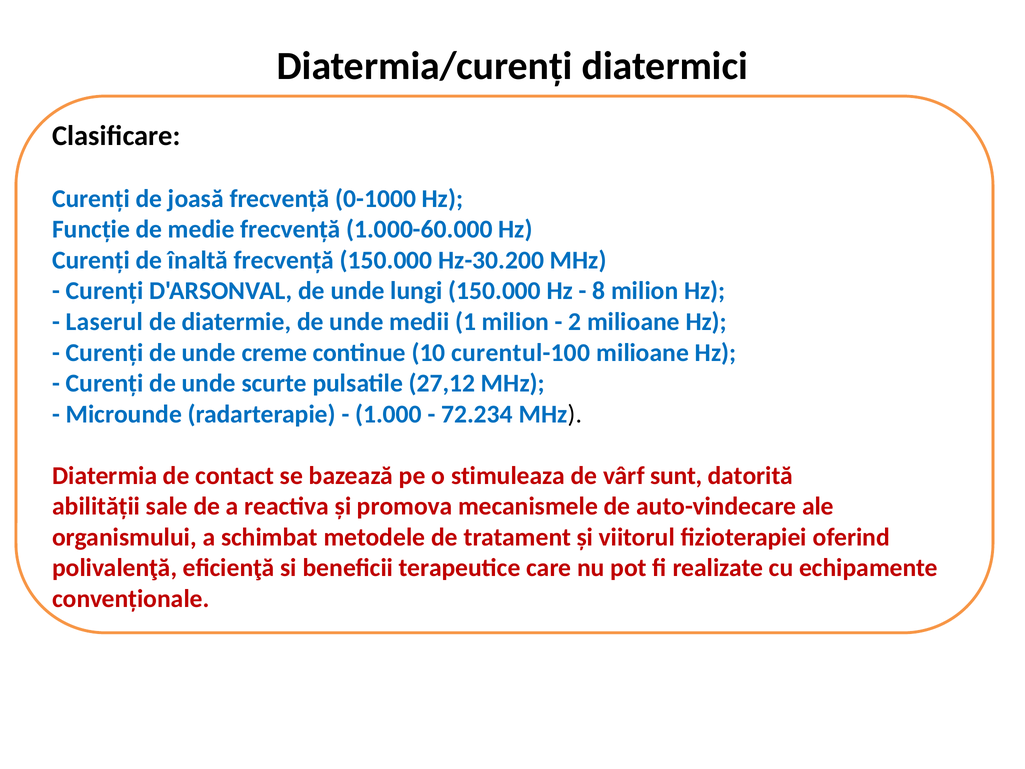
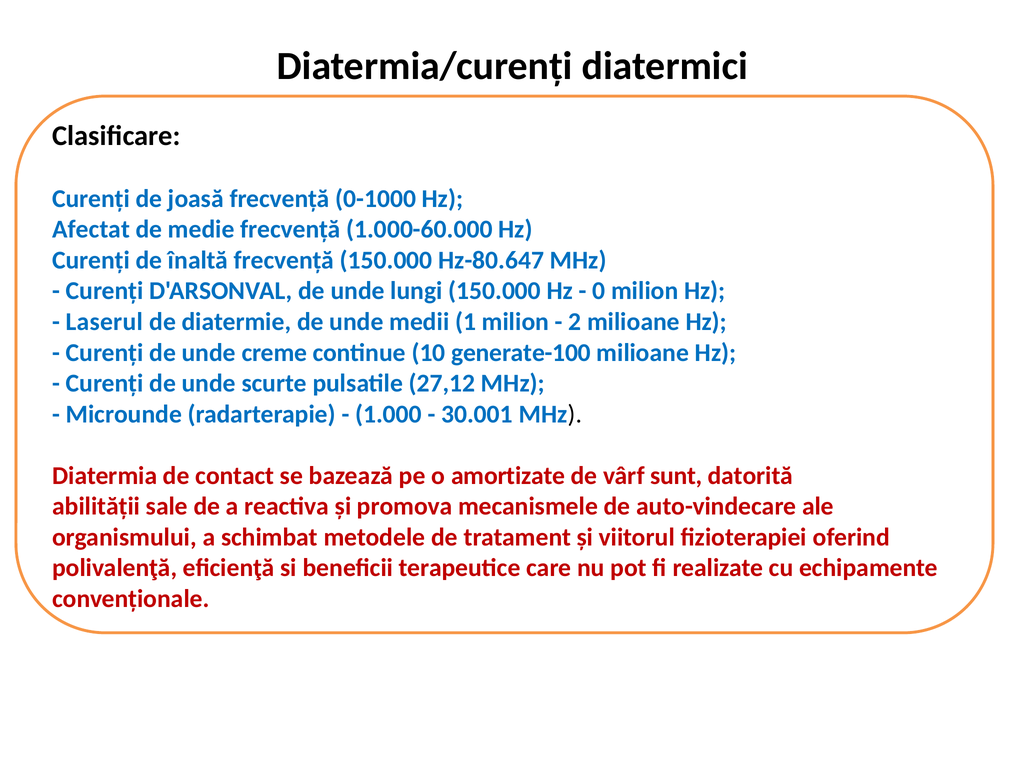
Funcție: Funcție -> Afectat
Hz-30.200: Hz-30.200 -> Hz-80.647
8: 8 -> 0
curentul-100: curentul-100 -> generate-100
72.234: 72.234 -> 30.001
stimuleaza: stimuleaza -> amortizate
